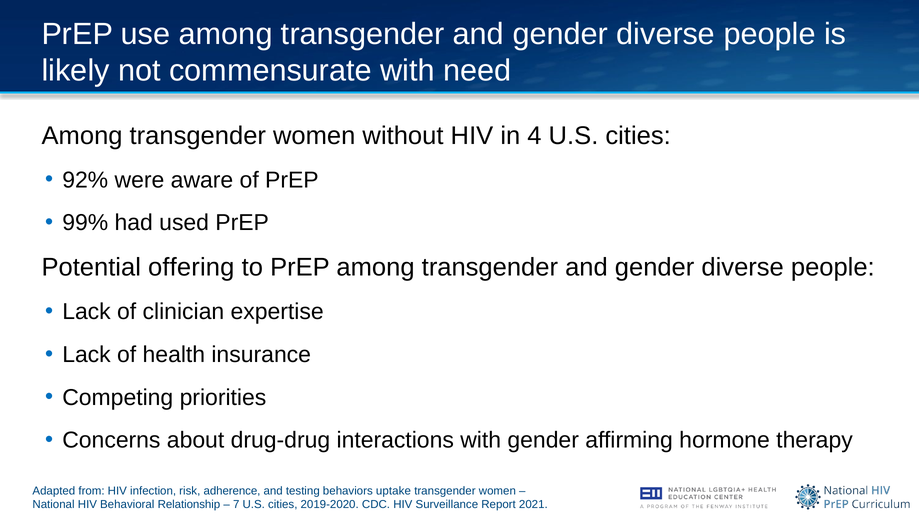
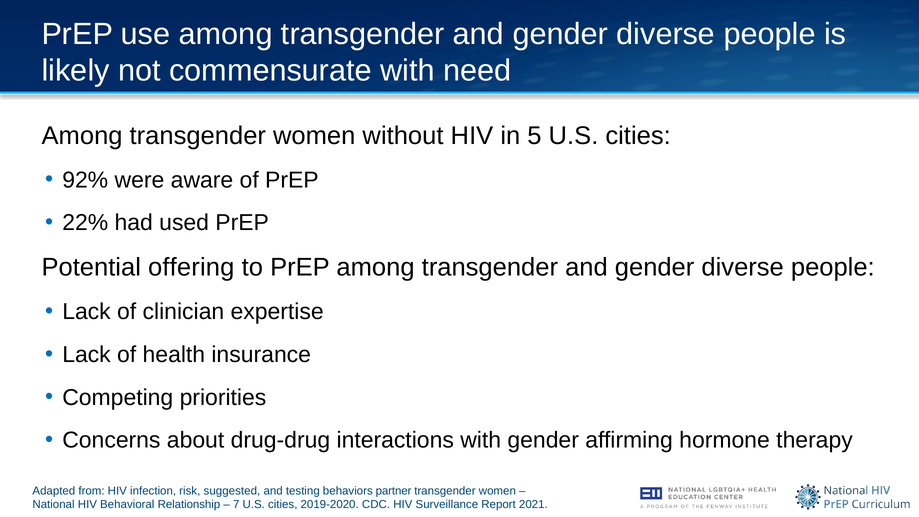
4: 4 -> 5
99%: 99% -> 22%
adherence: adherence -> suggested
uptake: uptake -> partner
